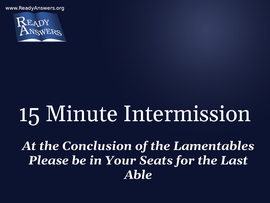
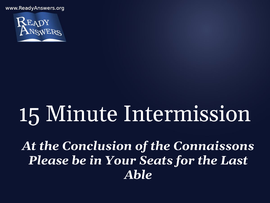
Lamentables: Lamentables -> Connaissons
